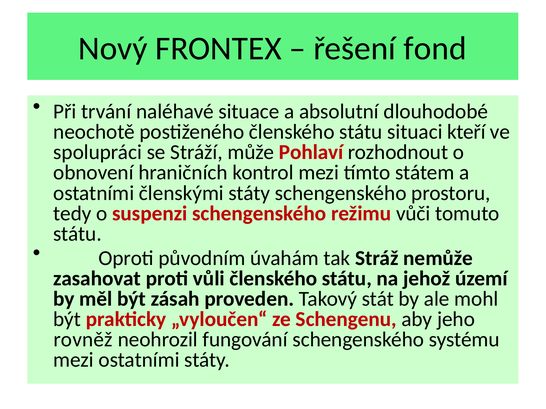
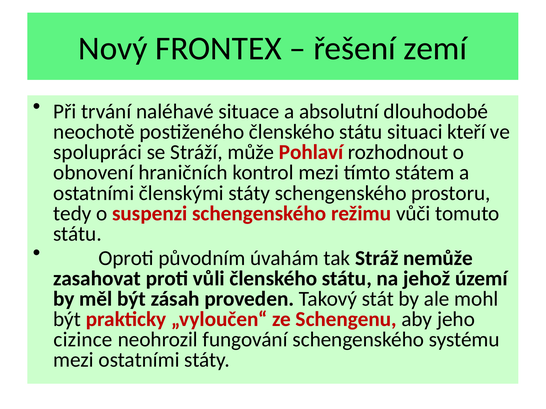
fond: fond -> zemí
rovněž: rovněž -> cizince
